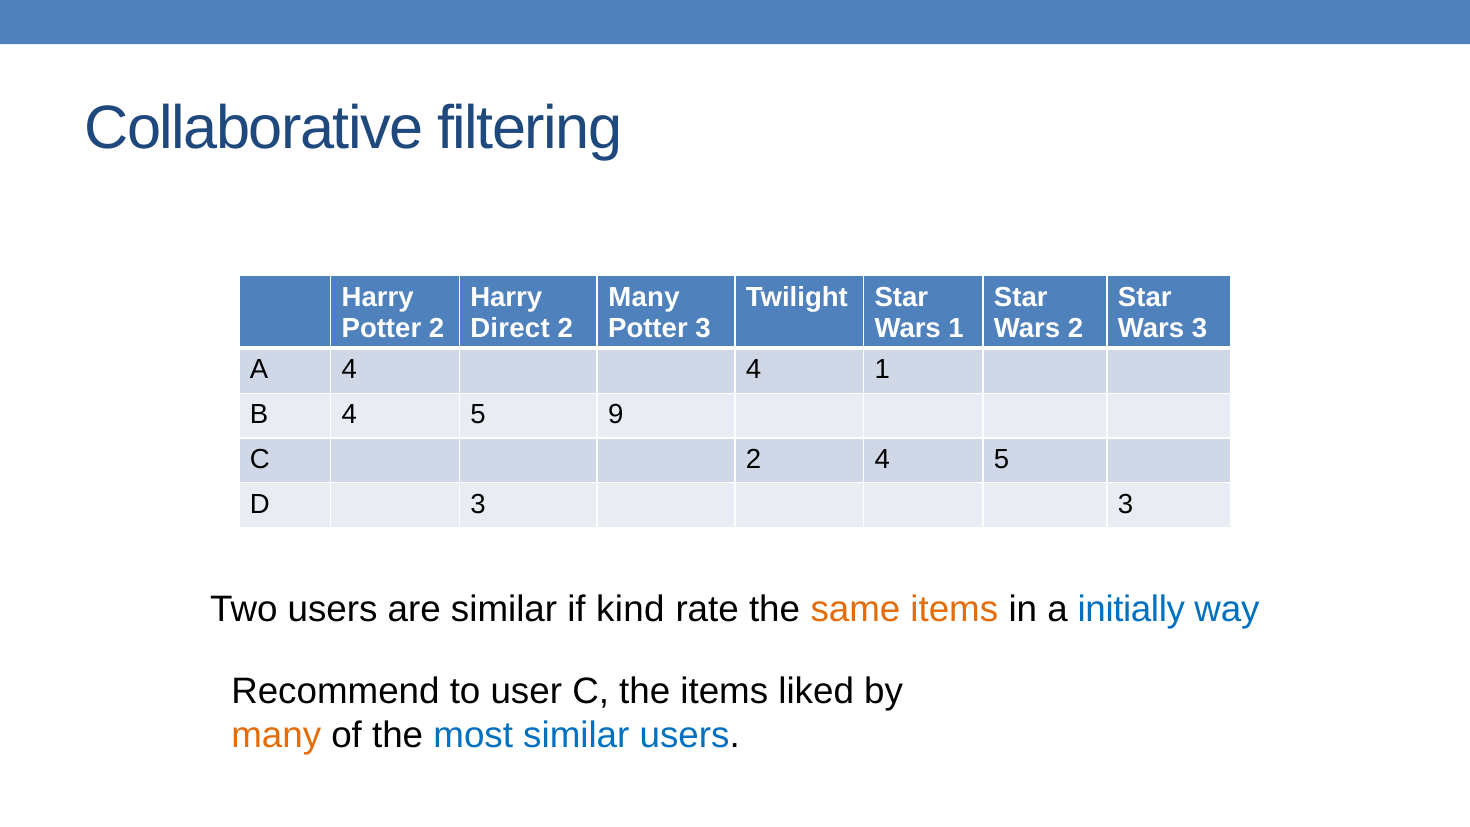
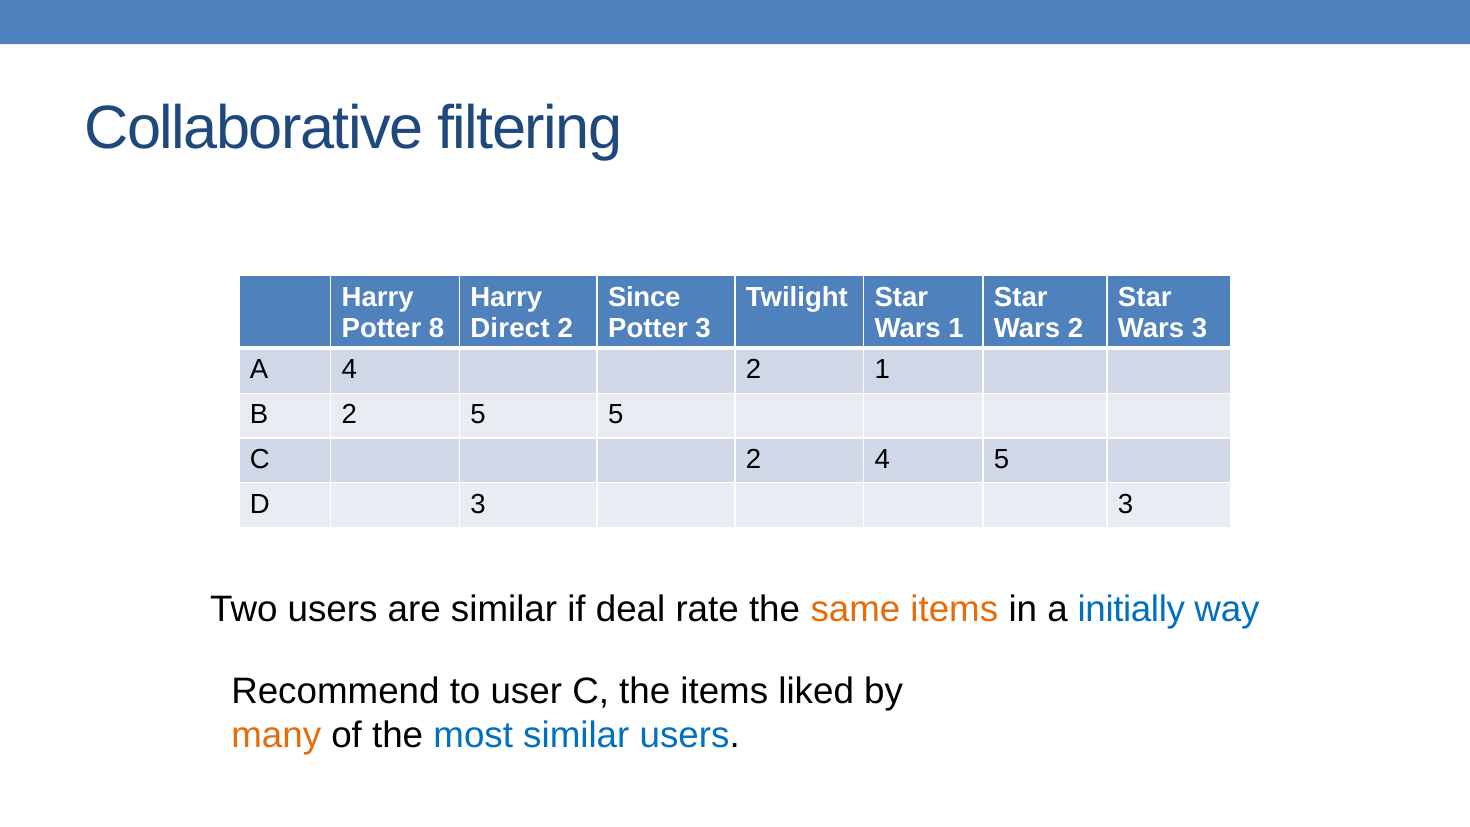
Many at (644, 297): Many -> Since
Potter 2: 2 -> 8
4 4: 4 -> 2
B 4: 4 -> 2
5 9: 9 -> 5
kind: kind -> deal
